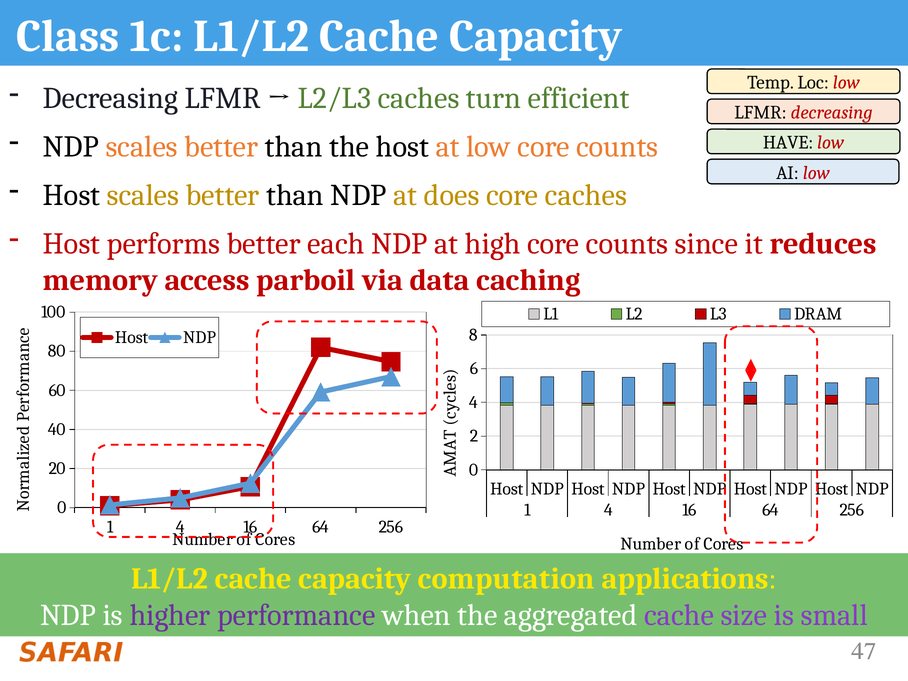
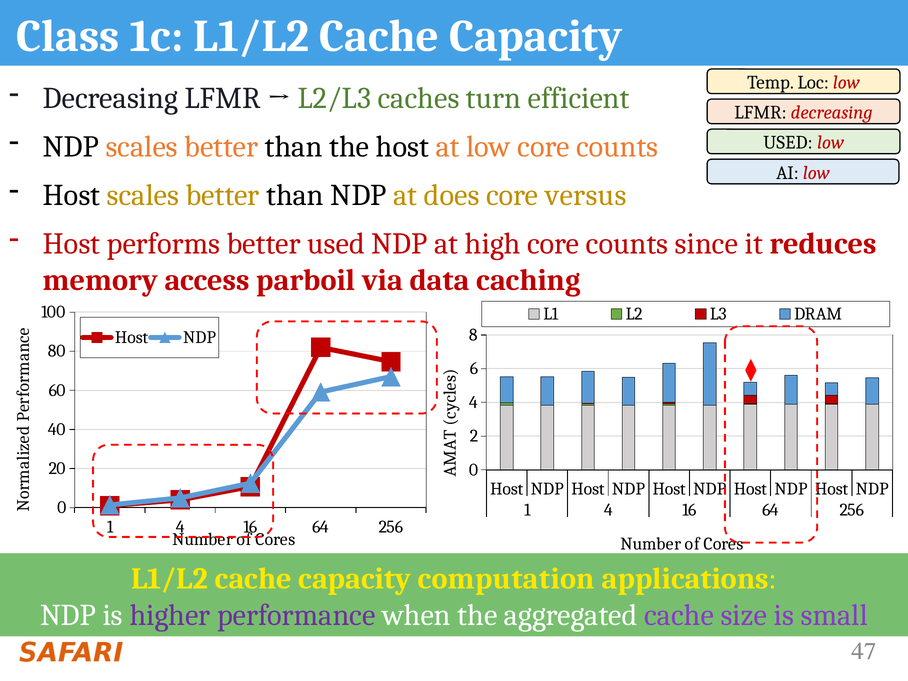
HAVE at (788, 143): HAVE -> USED
core caches: caches -> versus
better each: each -> used
